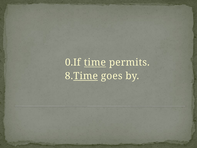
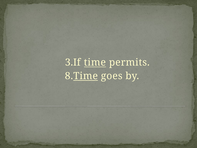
0.If: 0.If -> 3.If
